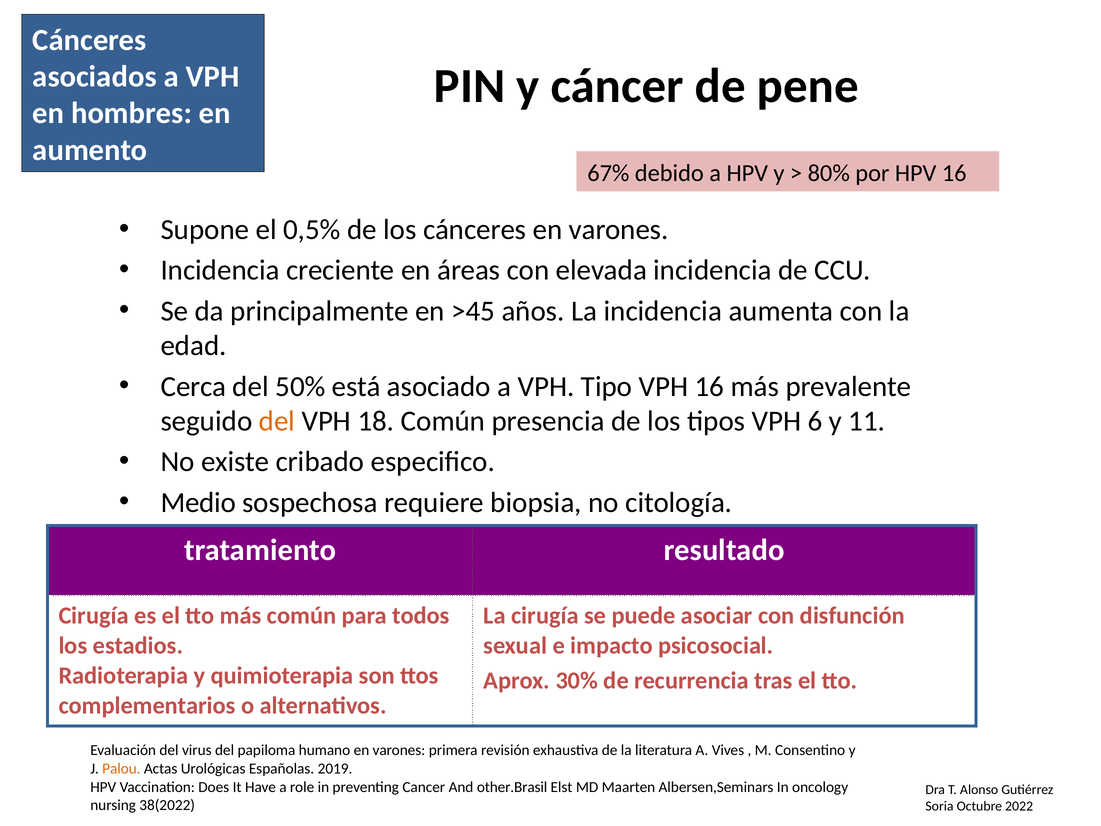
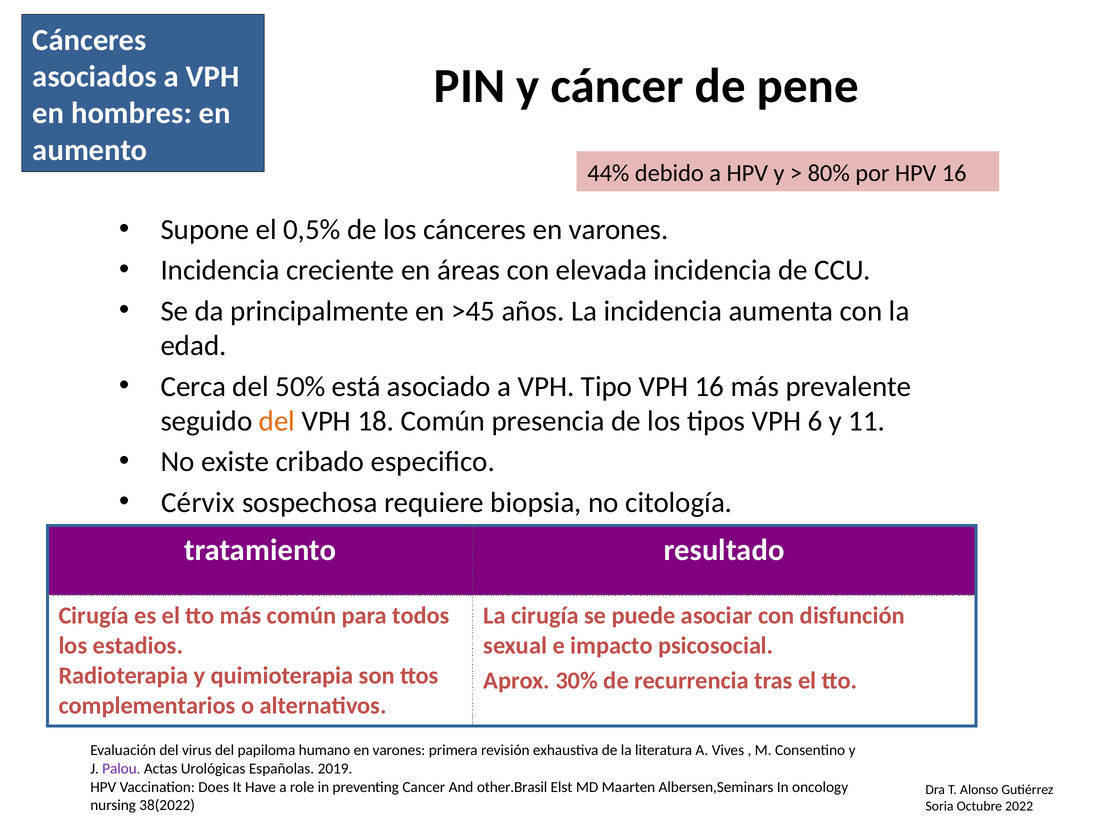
67%: 67% -> 44%
Medio: Medio -> Cérvix
Palou colour: orange -> purple
